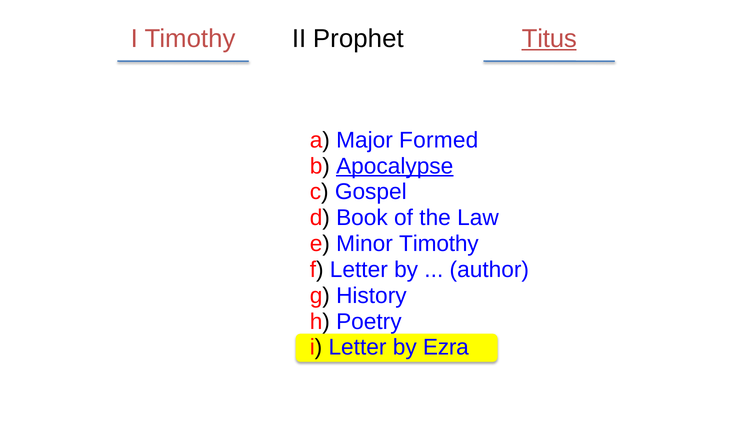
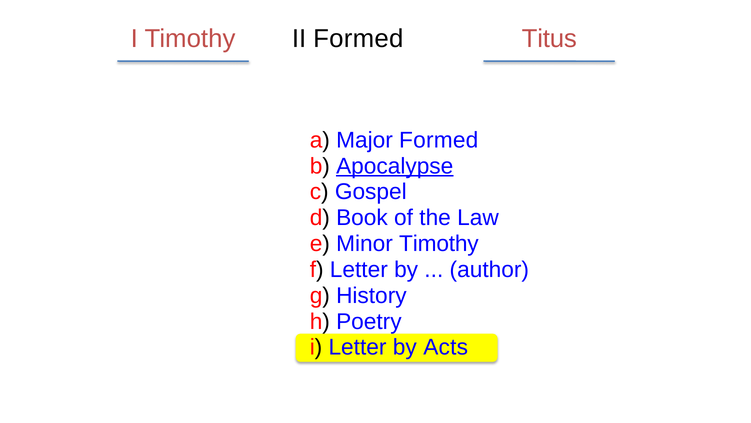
II Prophet: Prophet -> Formed
Titus underline: present -> none
Ezra: Ezra -> Acts
